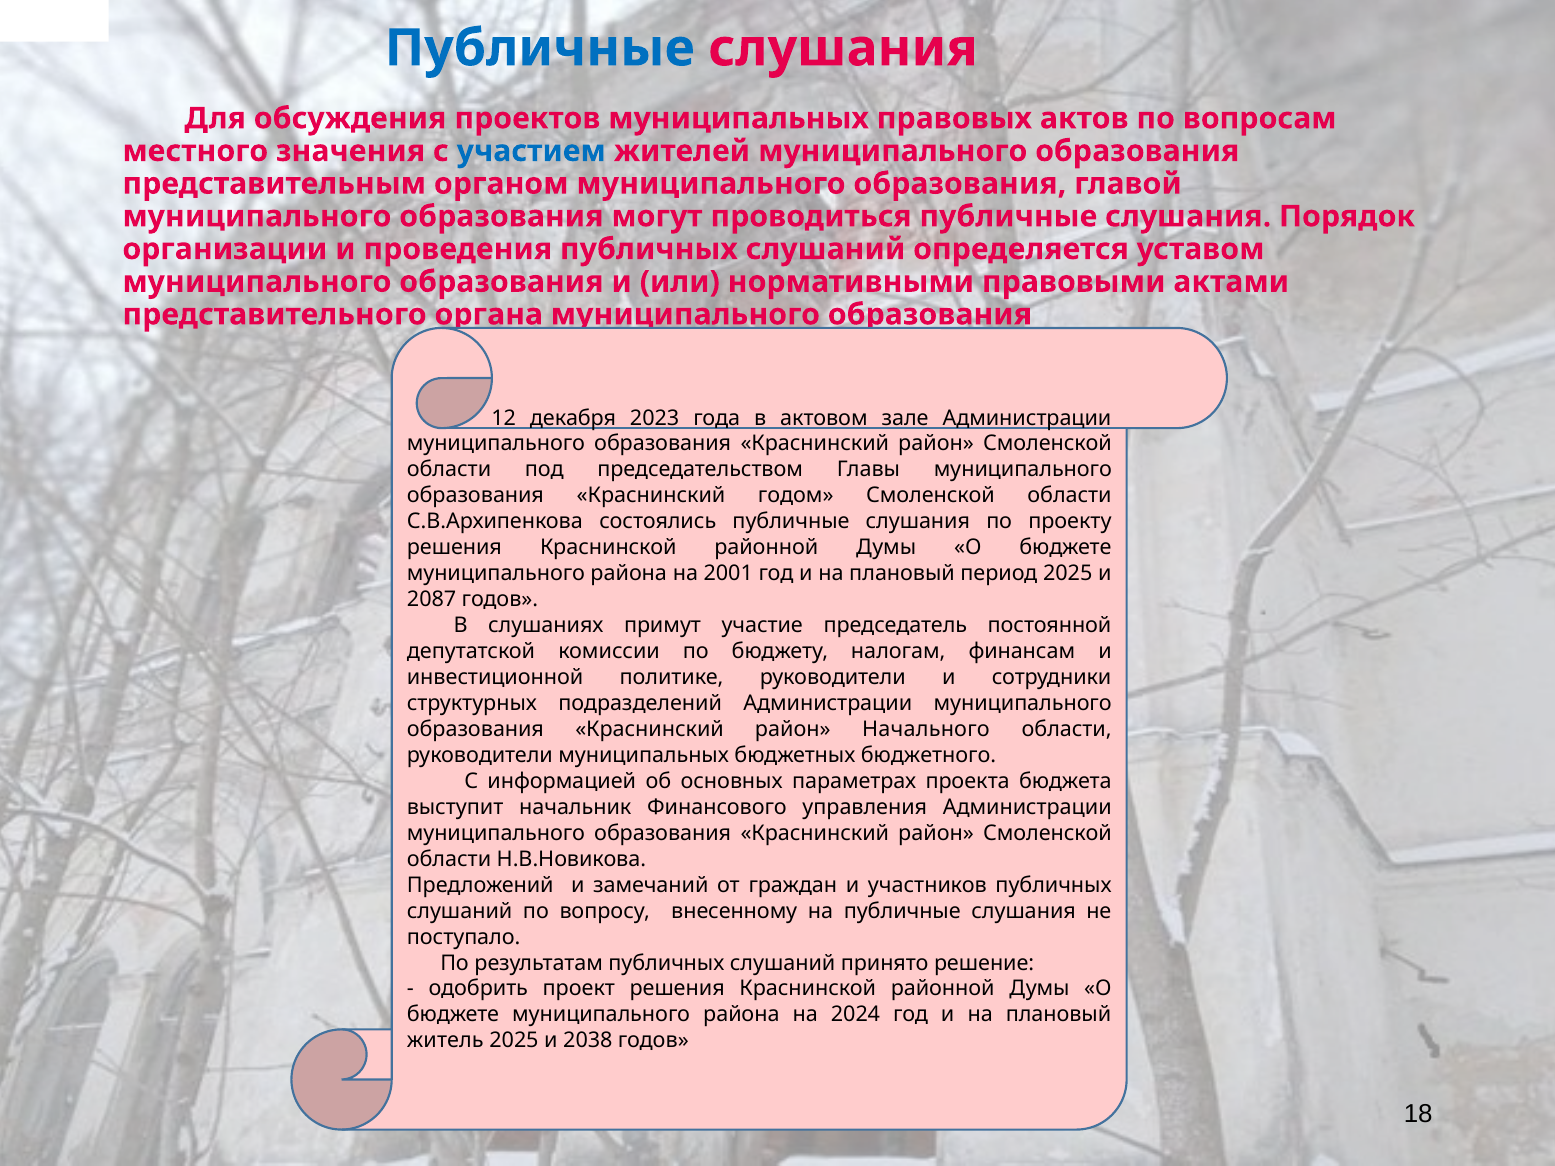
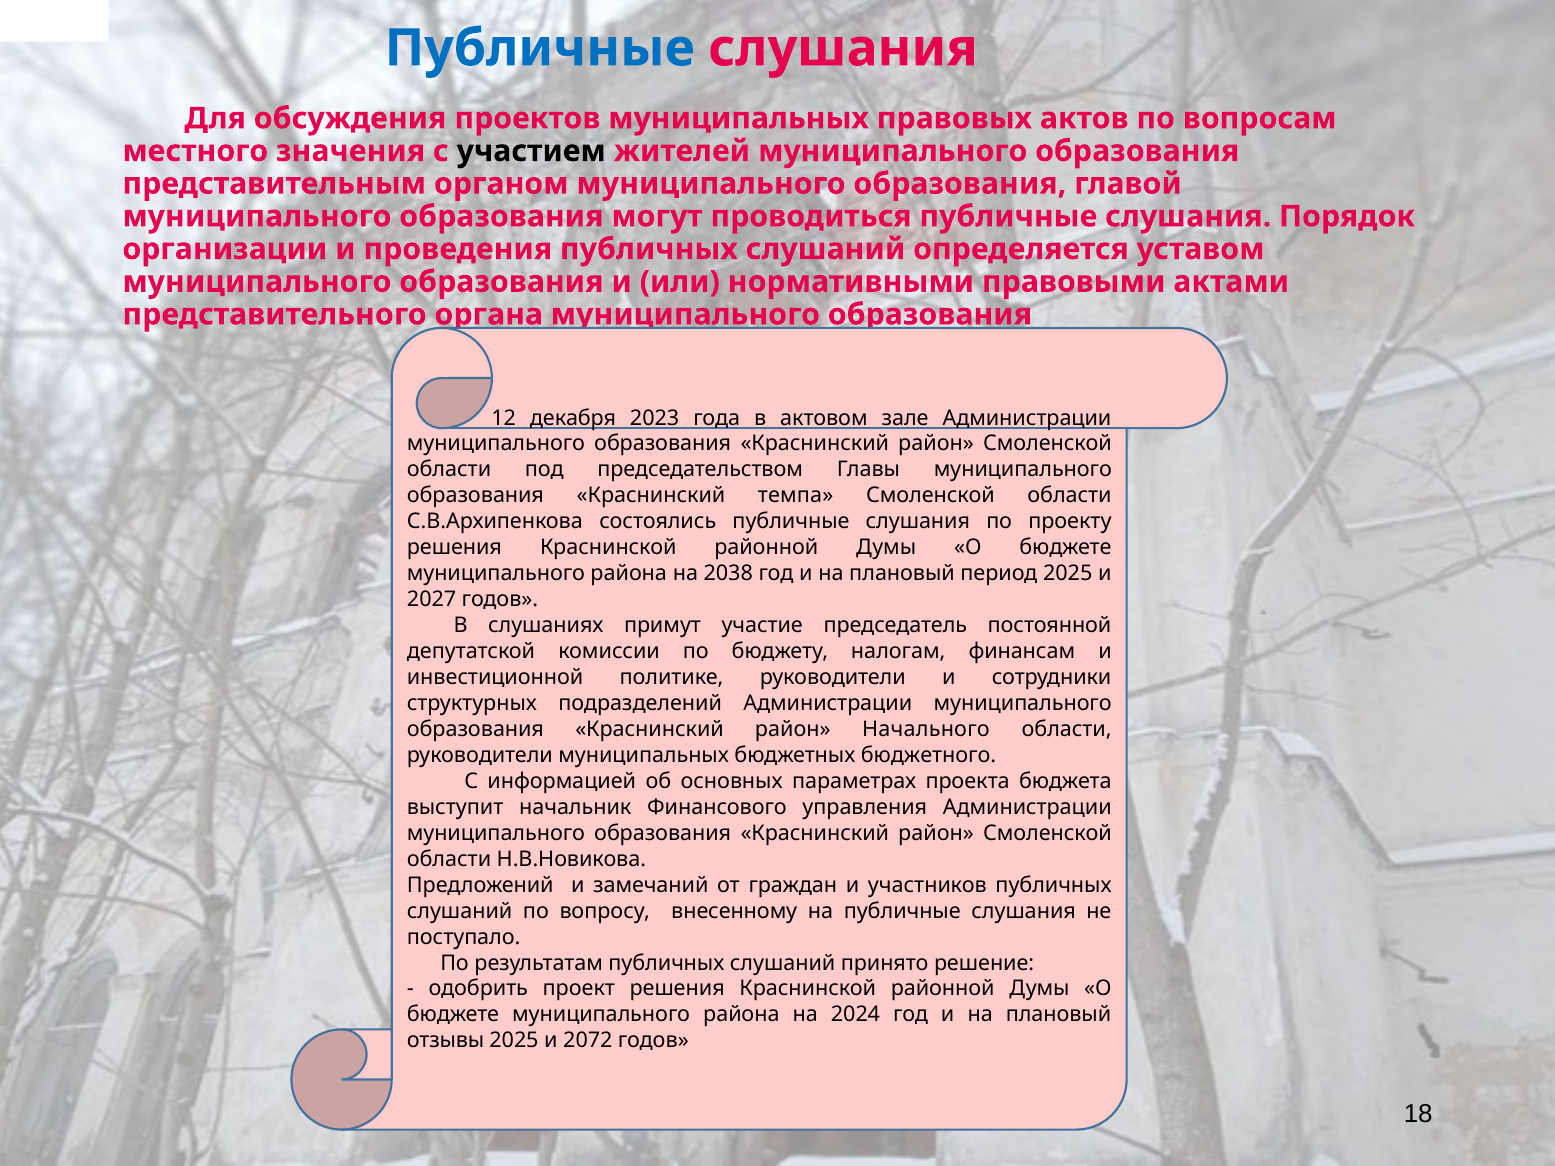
участием colour: blue -> black
годом: годом -> темпа
2001: 2001 -> 2038
2087: 2087 -> 2027
житель: житель -> отзывы
2038: 2038 -> 2072
